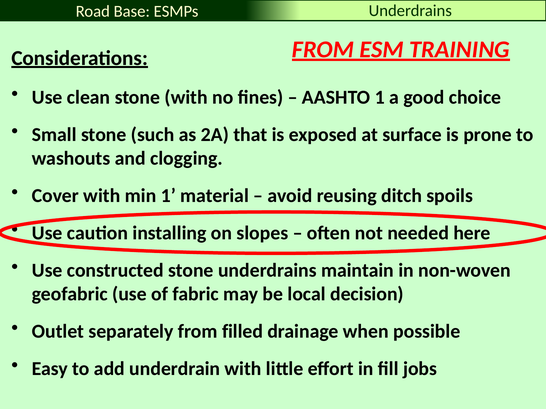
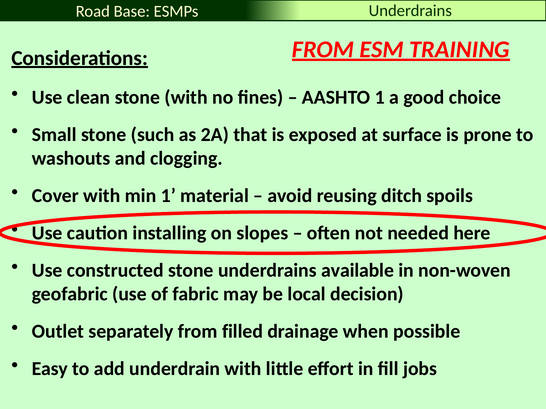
maintain: maintain -> available
